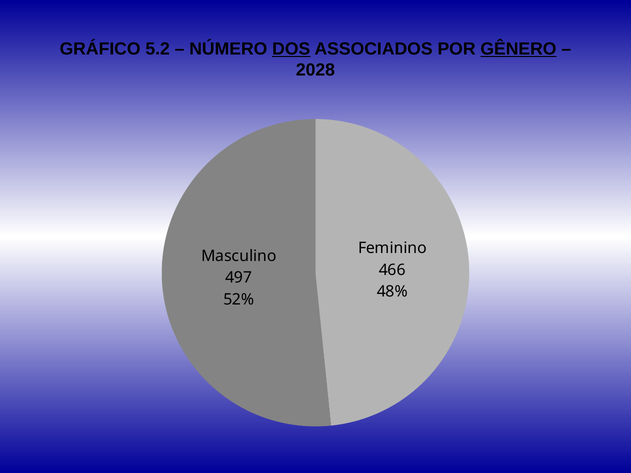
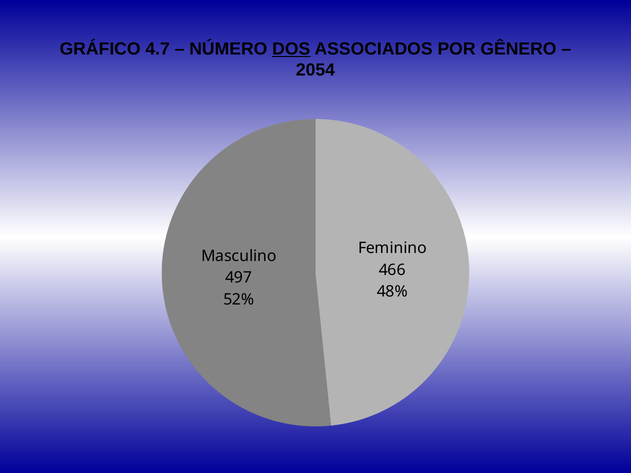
5.2: 5.2 -> 4.7
GÊNERO underline: present -> none
2028: 2028 -> 2054
